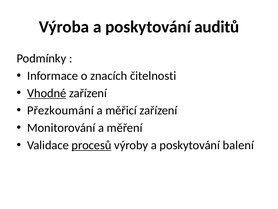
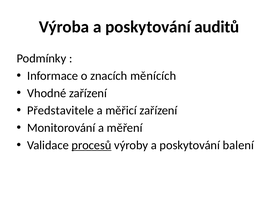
čitelnosti: čitelnosti -> měnících
Vhodné underline: present -> none
Přezkoumání: Přezkoumání -> Představitele
